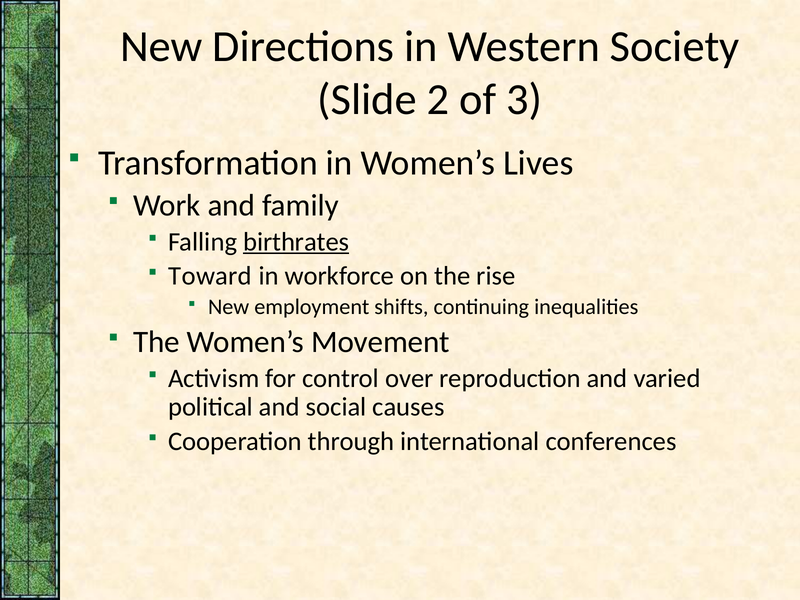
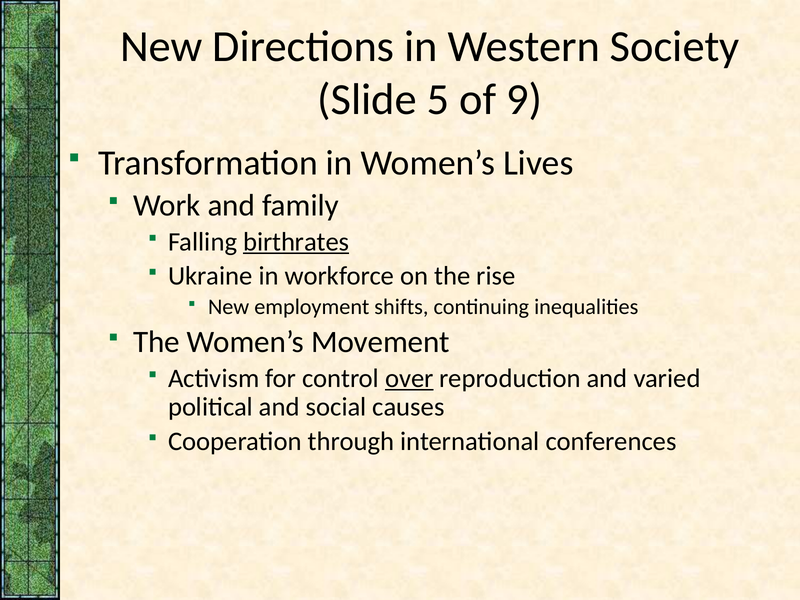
2: 2 -> 5
3: 3 -> 9
Toward: Toward -> Ukraine
over underline: none -> present
